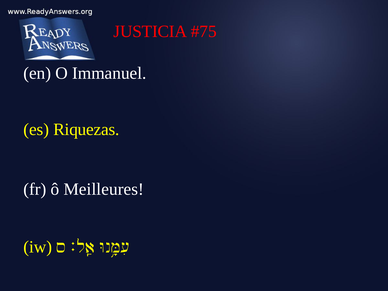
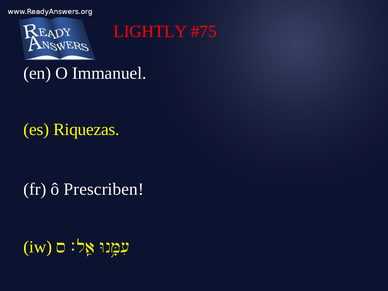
JUSTICIA: JUSTICIA -> LIGHTLY
Meilleures: Meilleures -> Prescriben
